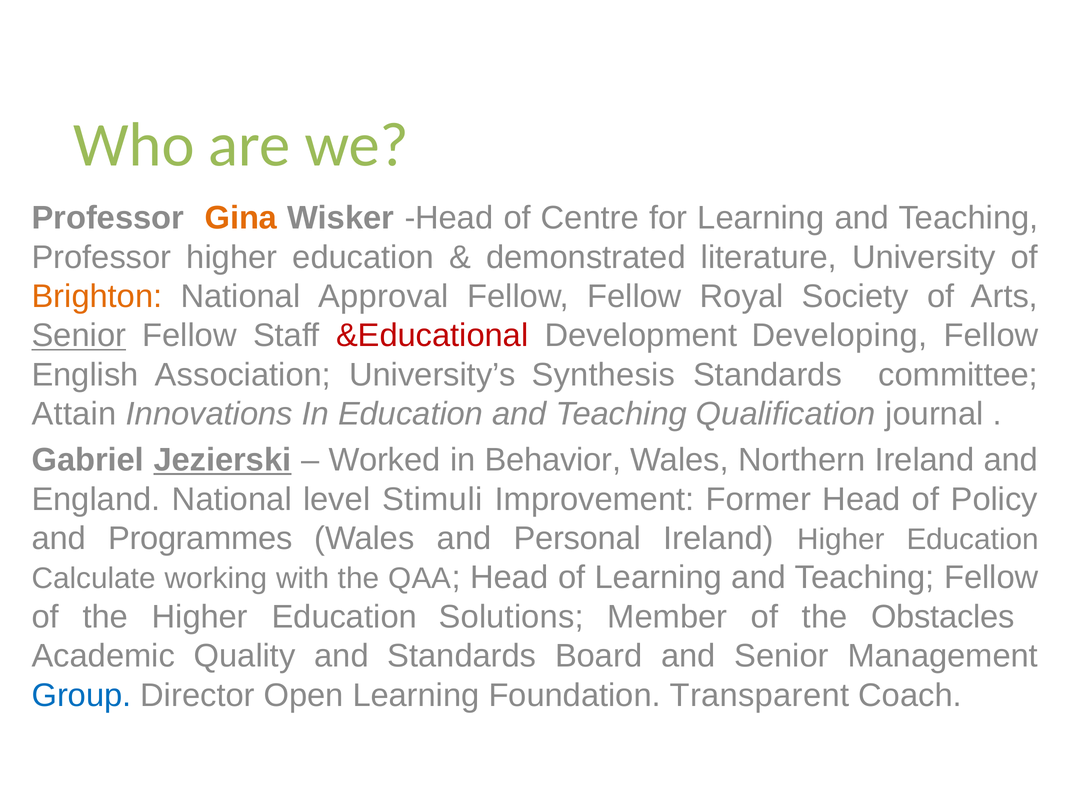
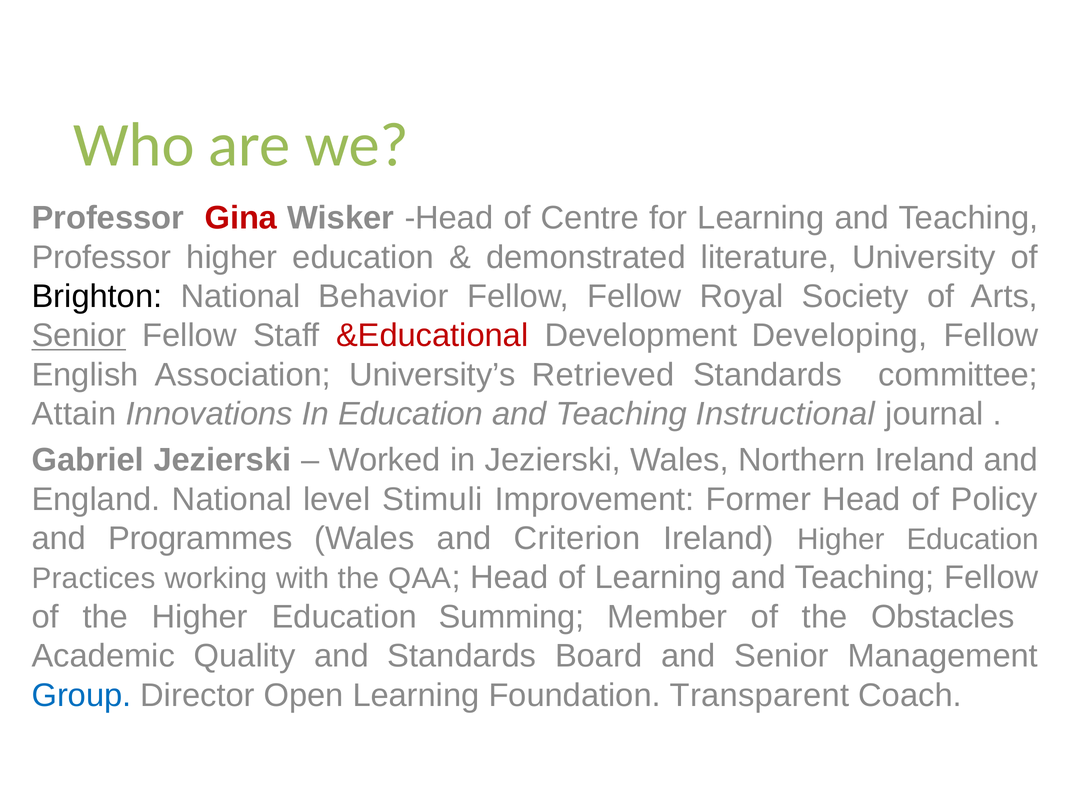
Gina colour: orange -> red
Brighton colour: orange -> black
Approval: Approval -> Behavior
Synthesis: Synthesis -> Retrieved
Qualification: Qualification -> Instructional
Jezierski at (222, 460) underline: present -> none
in Behavior: Behavior -> Jezierski
Personal: Personal -> Criterion
Calculate: Calculate -> Practices
Solutions: Solutions -> Summing
